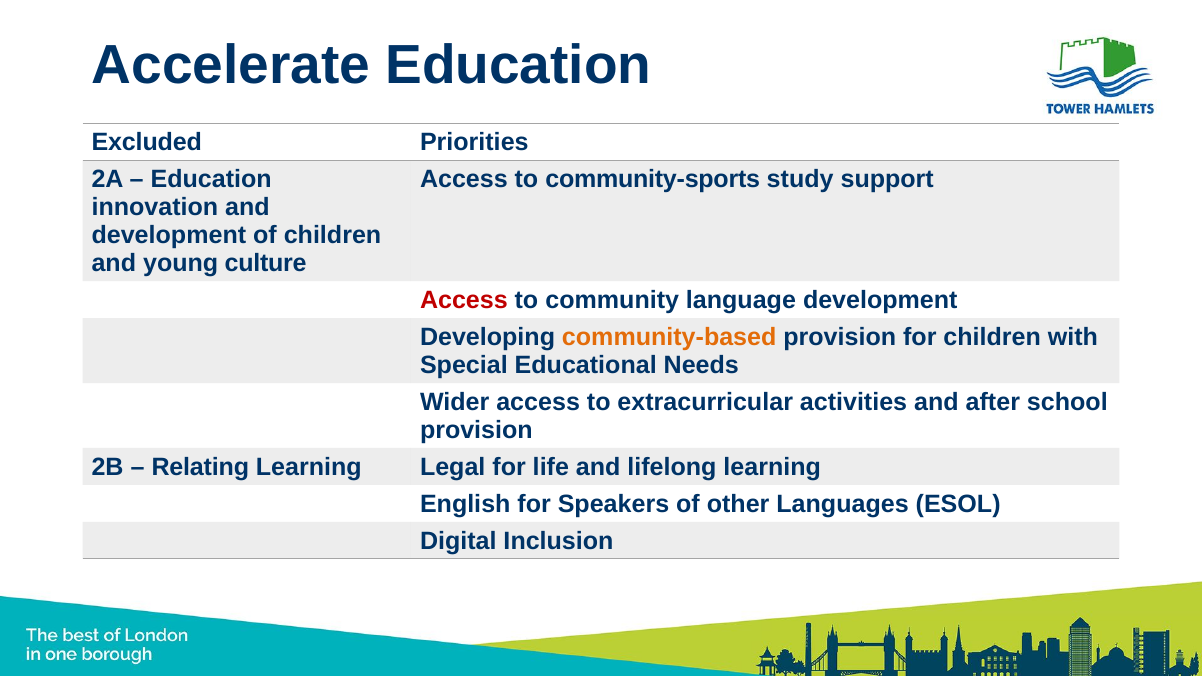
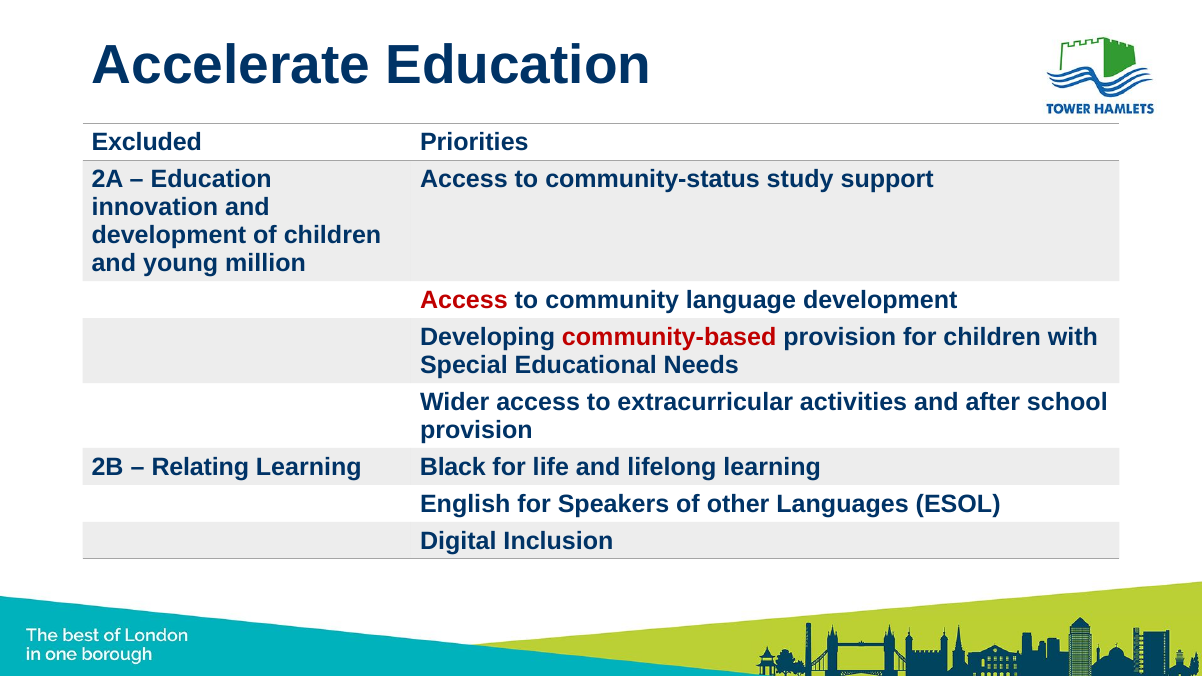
community-sports: community-sports -> community-status
culture: culture -> million
community-based colour: orange -> red
Legal: Legal -> Black
